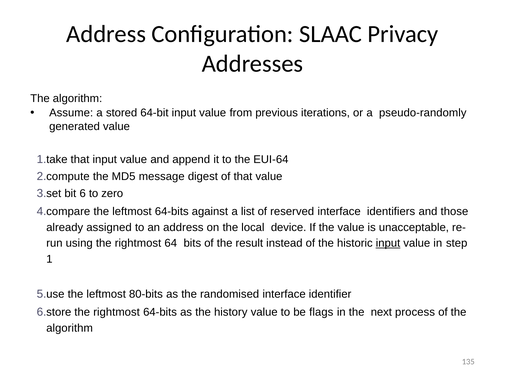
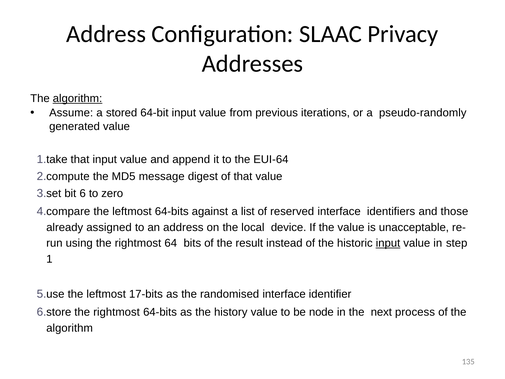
algorithm at (78, 98) underline: none -> present
80-bits: 80-bits -> 17-bits
flags: flags -> node
